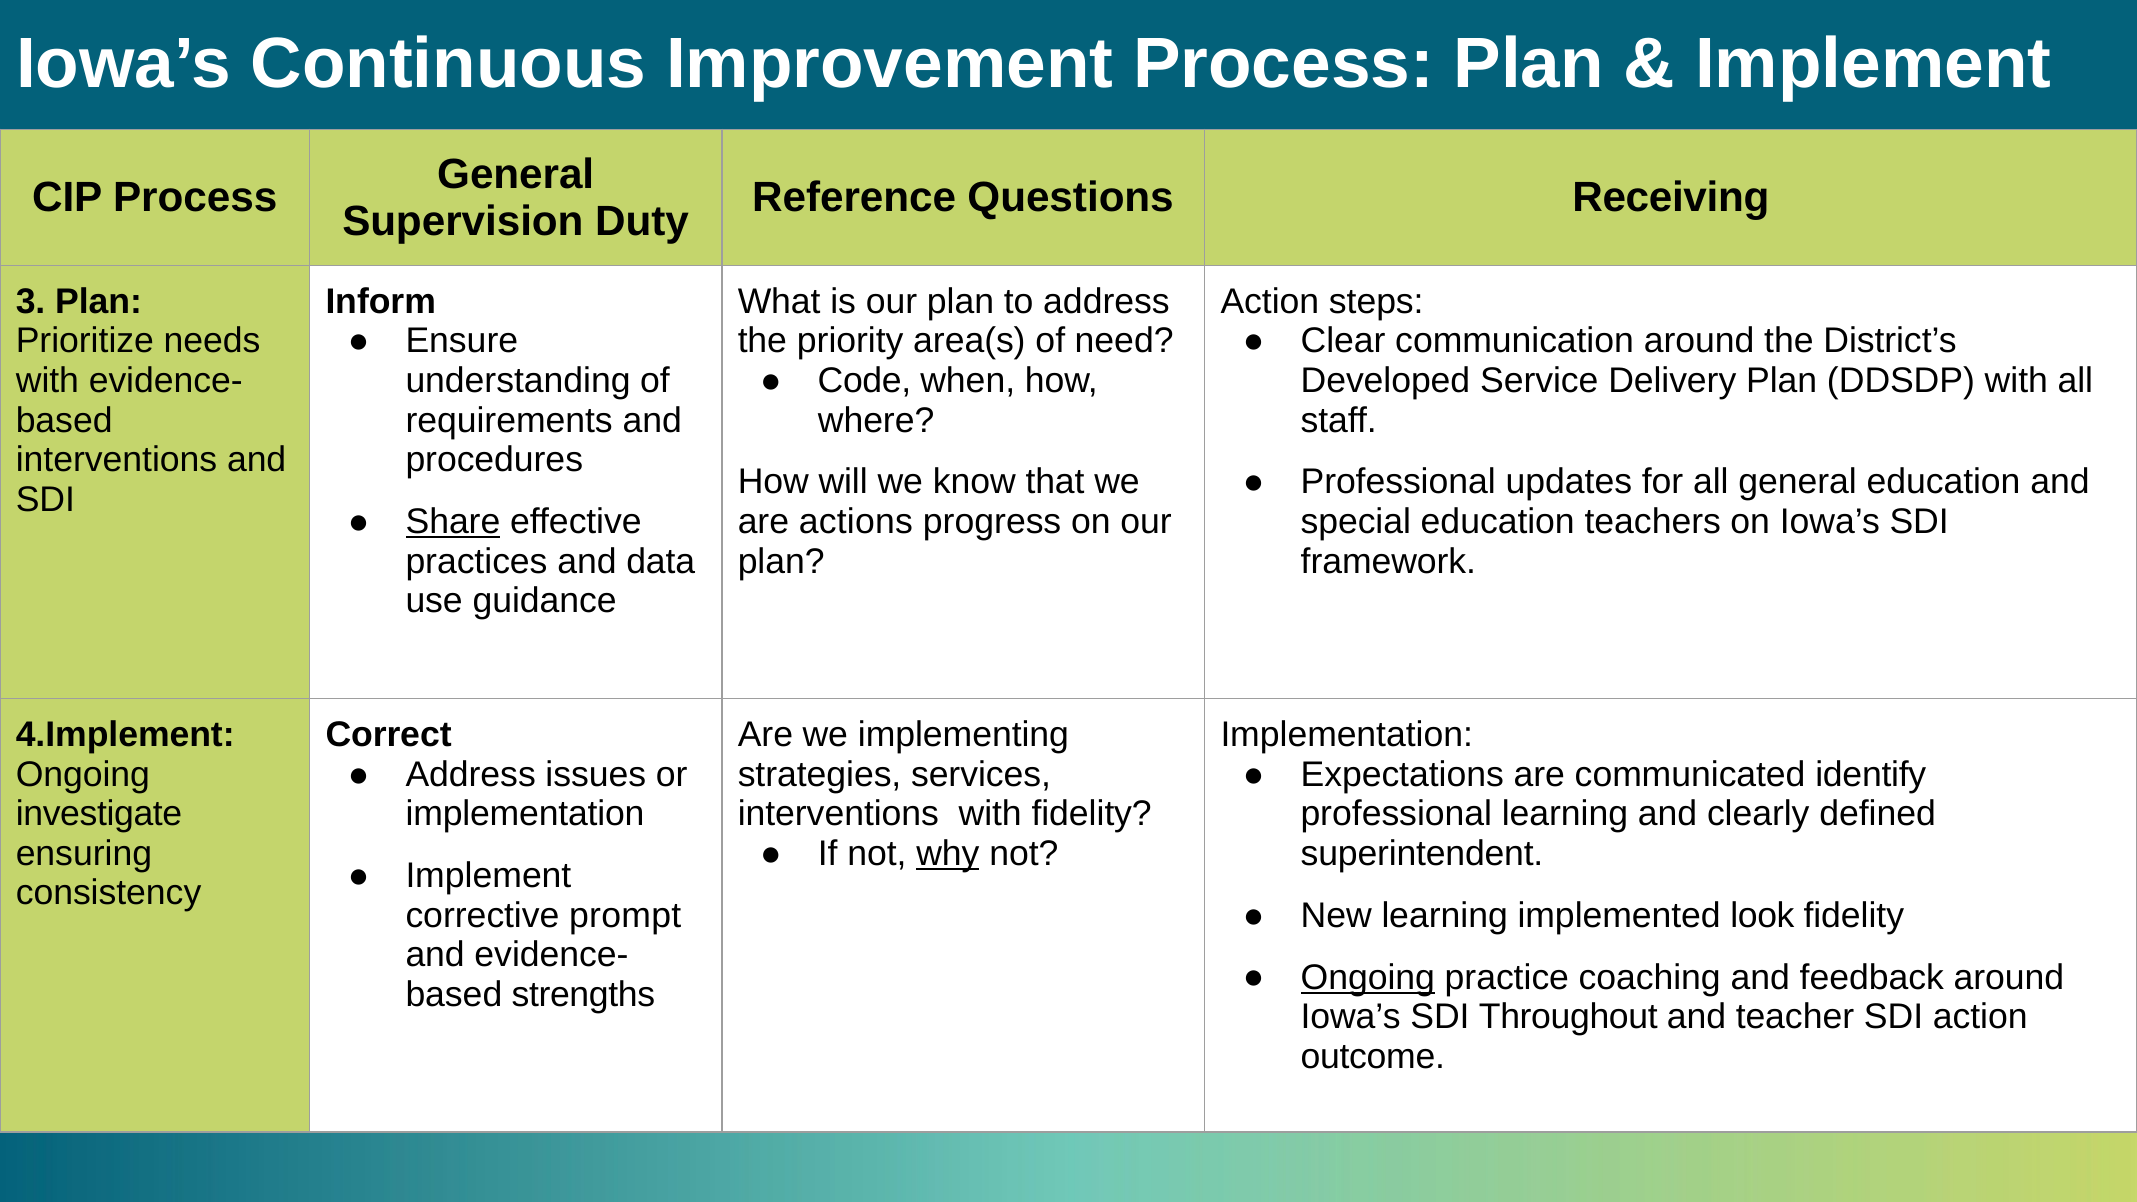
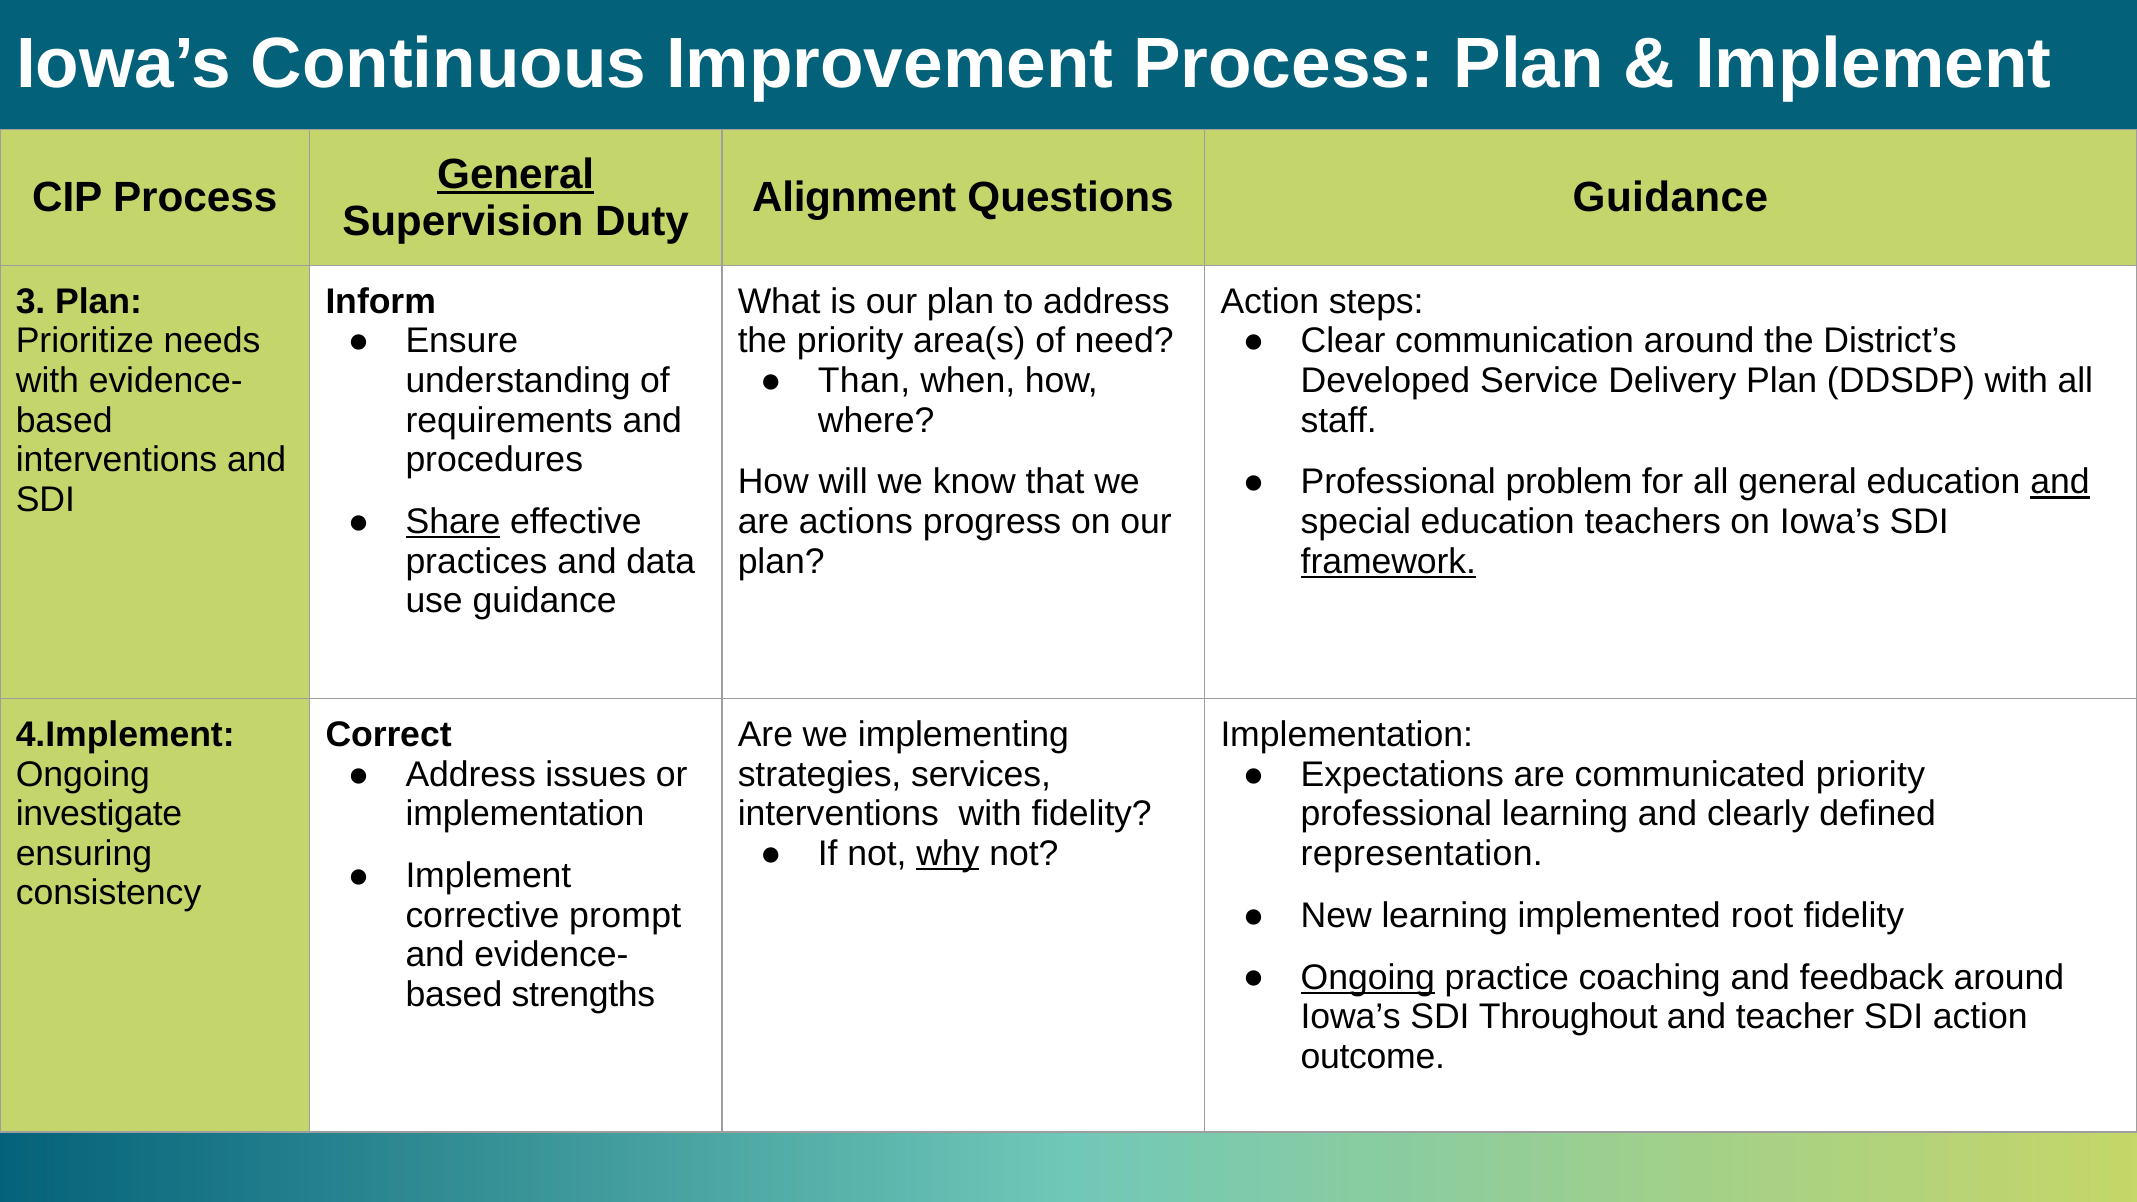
General at (516, 175) underline: none -> present
Reference: Reference -> Alignment
Questions Receiving: Receiving -> Guidance
Code: Code -> Than
updates: updates -> problem
and at (2060, 482) underline: none -> present
framework underline: none -> present
communicated identify: identify -> priority
superintendent: superintendent -> representation
look: look -> root
